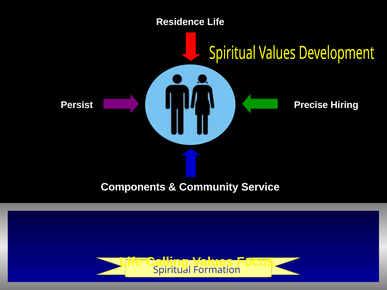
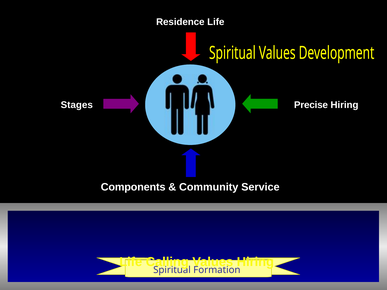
Persist: Persist -> Stages
Values Focus: Focus -> Hiring
